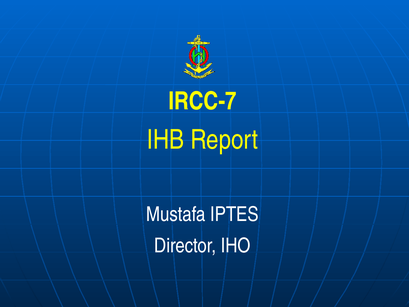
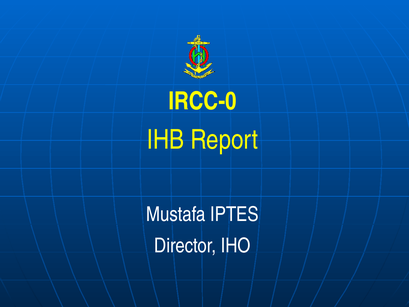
IRCC-7: IRCC-7 -> IRCC-0
